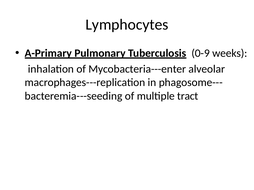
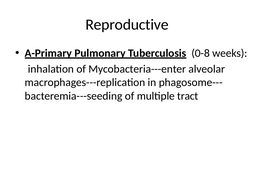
Lymphocytes: Lymphocytes -> Reproductive
0-9: 0-9 -> 0-8
